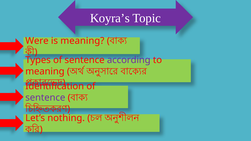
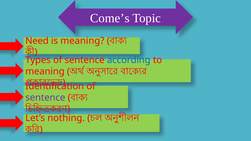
Koyra’s: Koyra’s -> Come’s
Were: Were -> Need
according colour: purple -> blue
